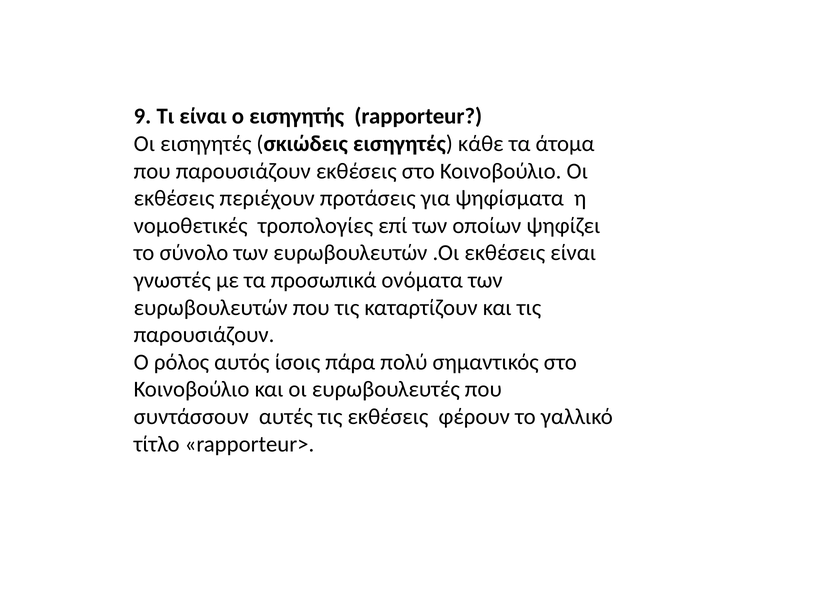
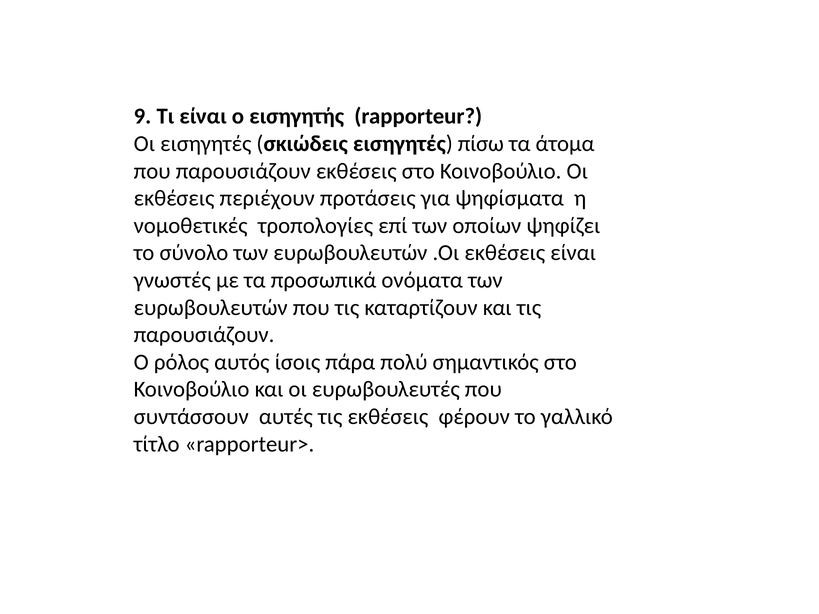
κάθε: κάθε -> πίσω
